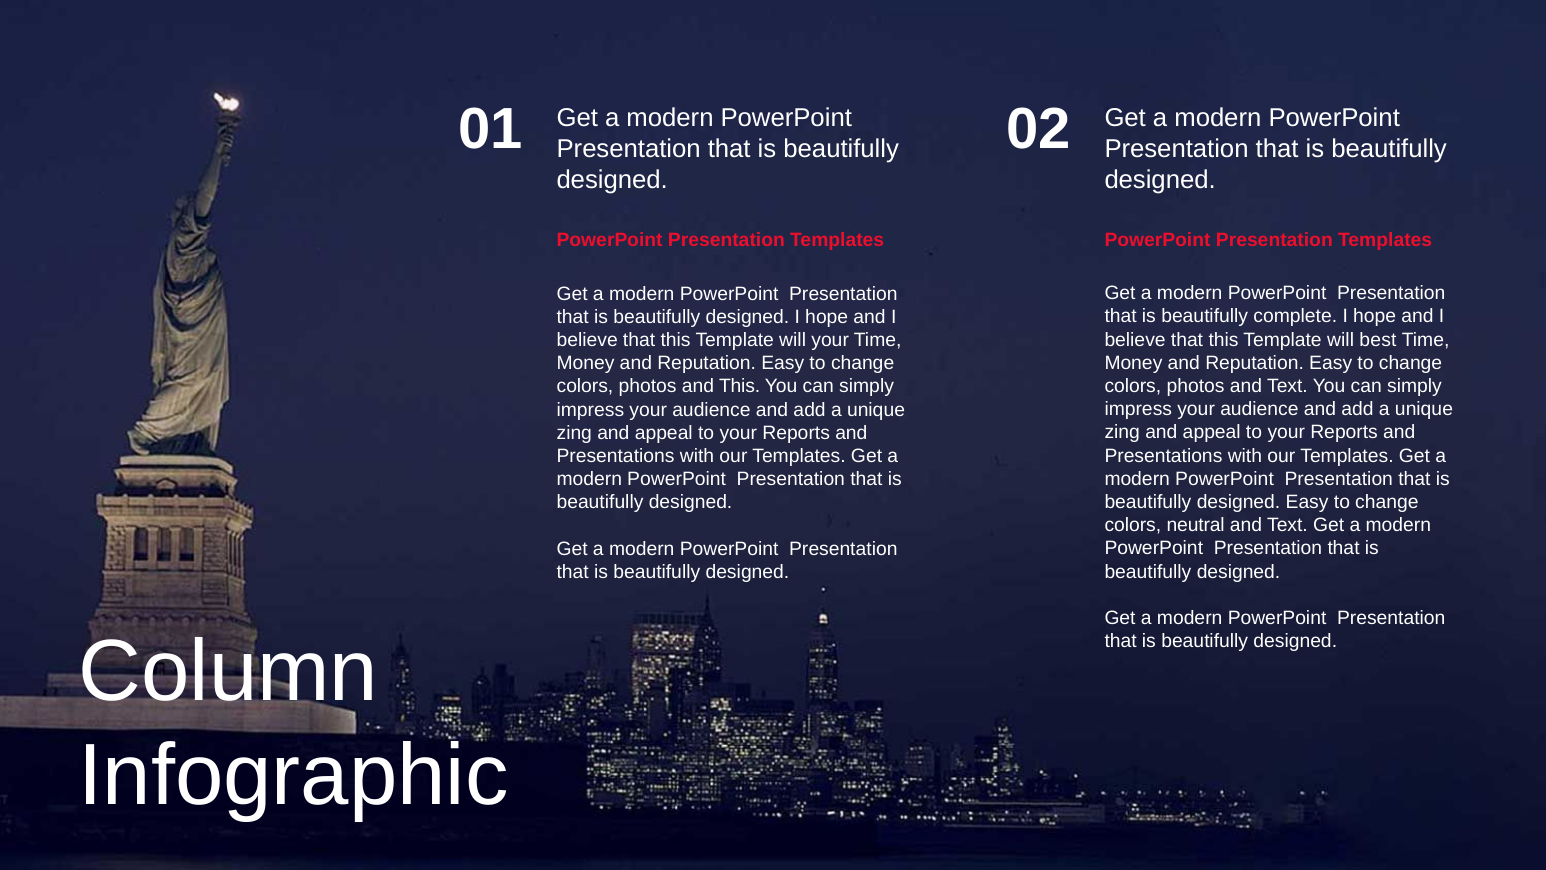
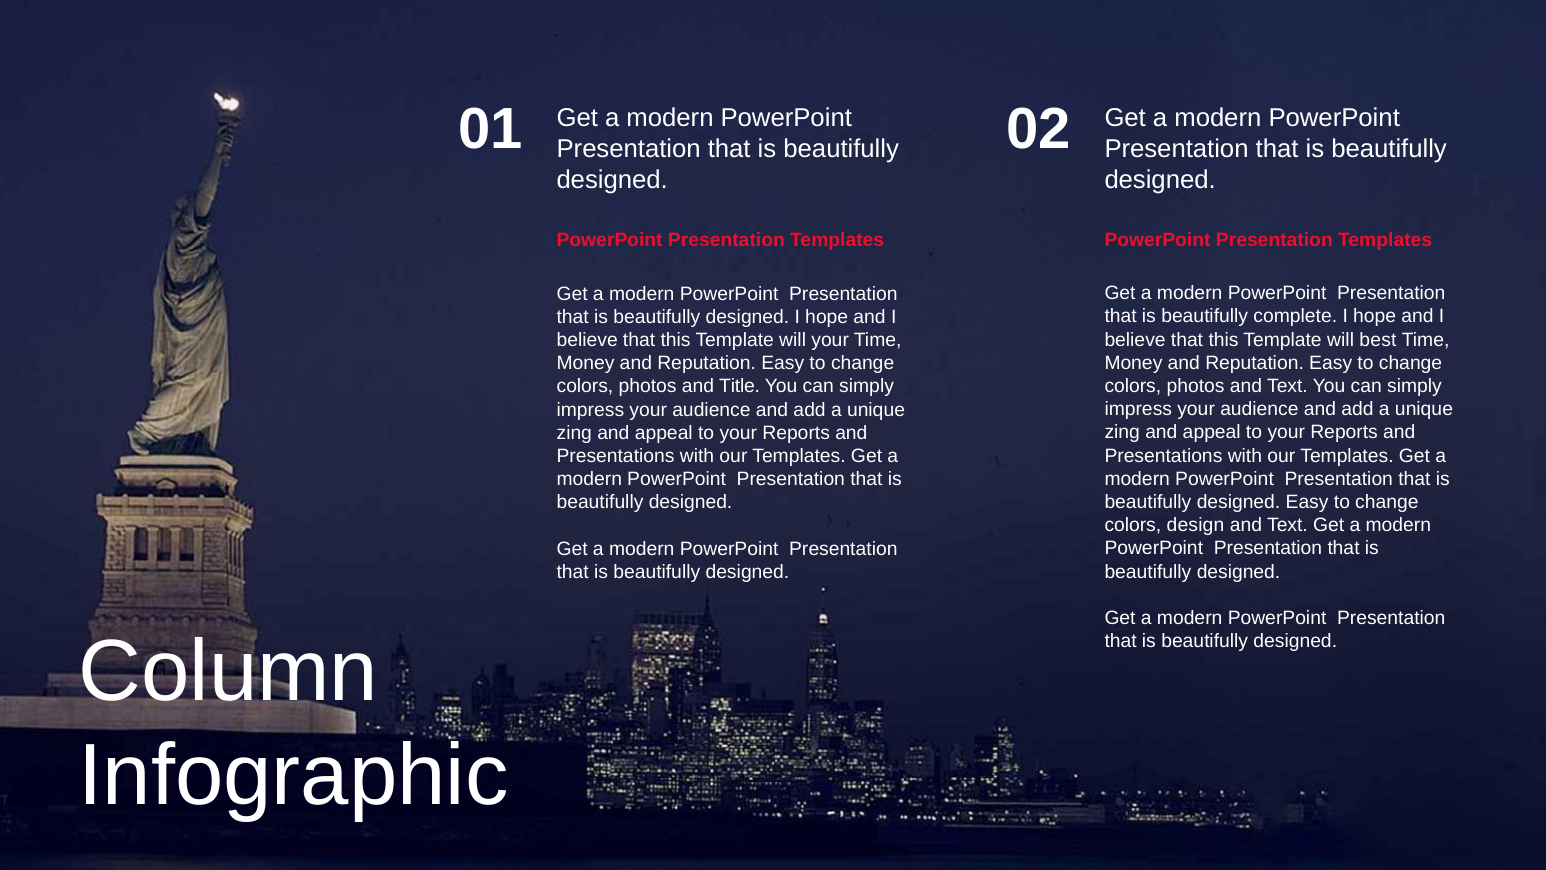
and This: This -> Title
neutral: neutral -> design
